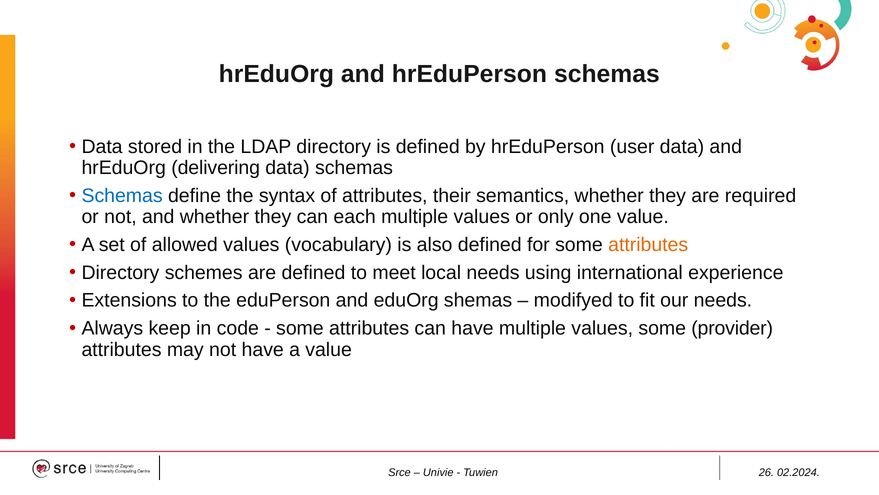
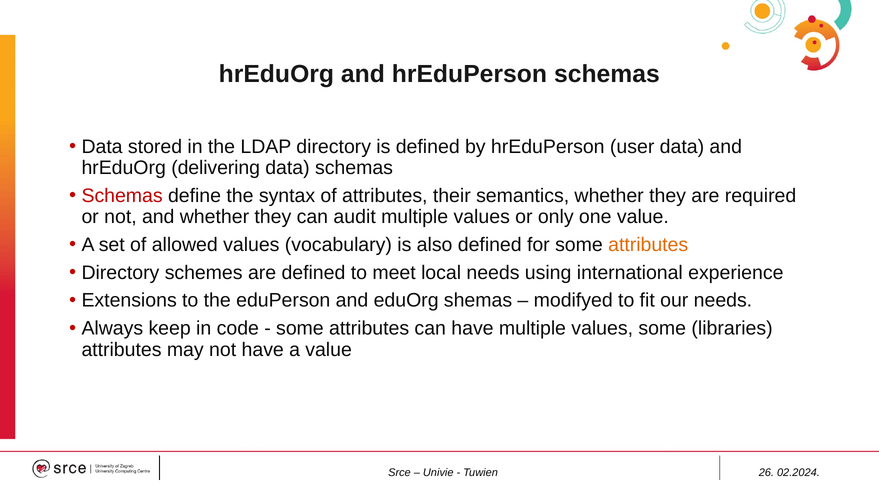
Schemas at (122, 195) colour: blue -> red
each: each -> audit
provider: provider -> libraries
